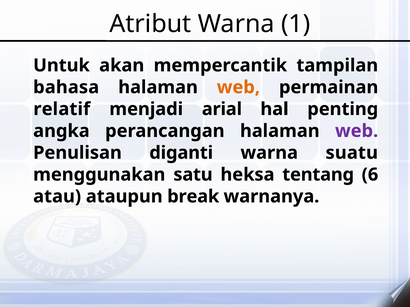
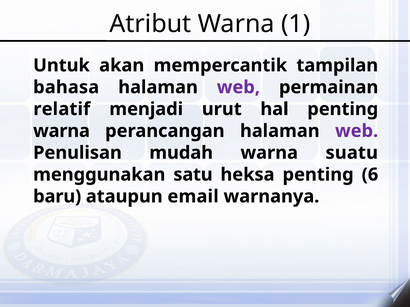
web at (238, 87) colour: orange -> purple
arial: arial -> urut
angka at (61, 131): angka -> warna
diganti: diganti -> mudah
heksa tentang: tentang -> penting
atau: atau -> baru
break: break -> email
